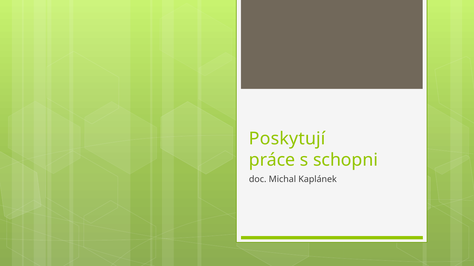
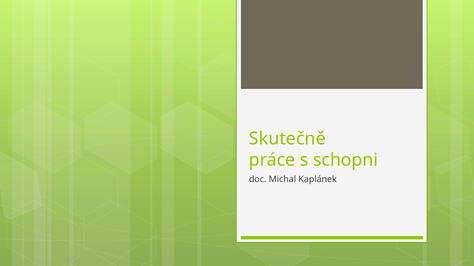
Poskytují: Poskytují -> Skutečně
